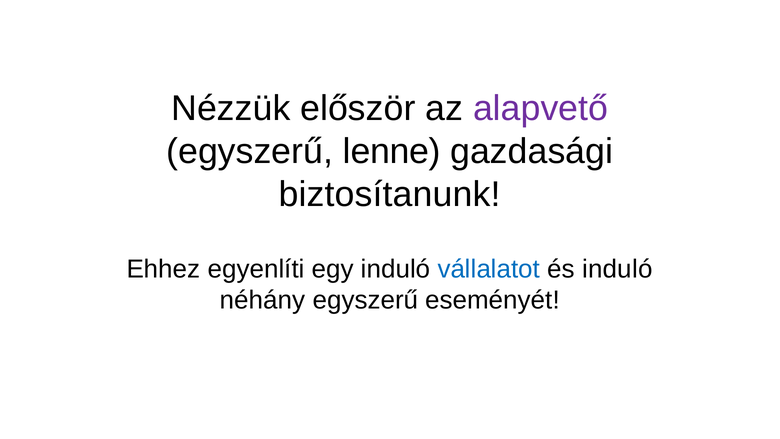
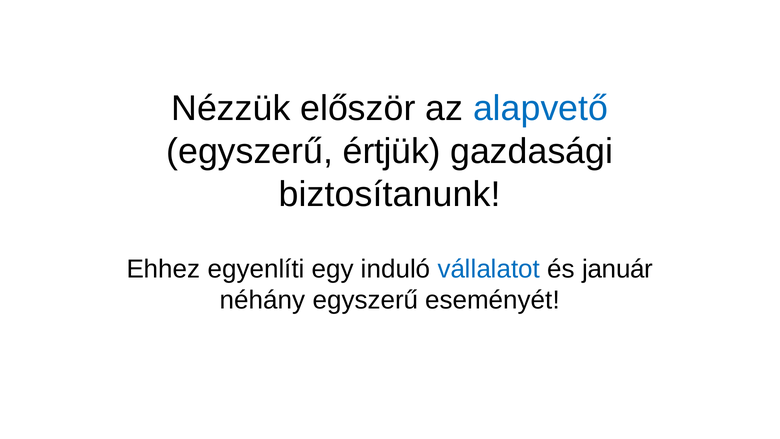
alapvető colour: purple -> blue
lenne: lenne -> értjük
és induló: induló -> január
